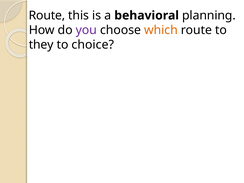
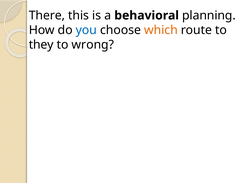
Route at (47, 15): Route -> There
you colour: purple -> blue
choice: choice -> wrong
